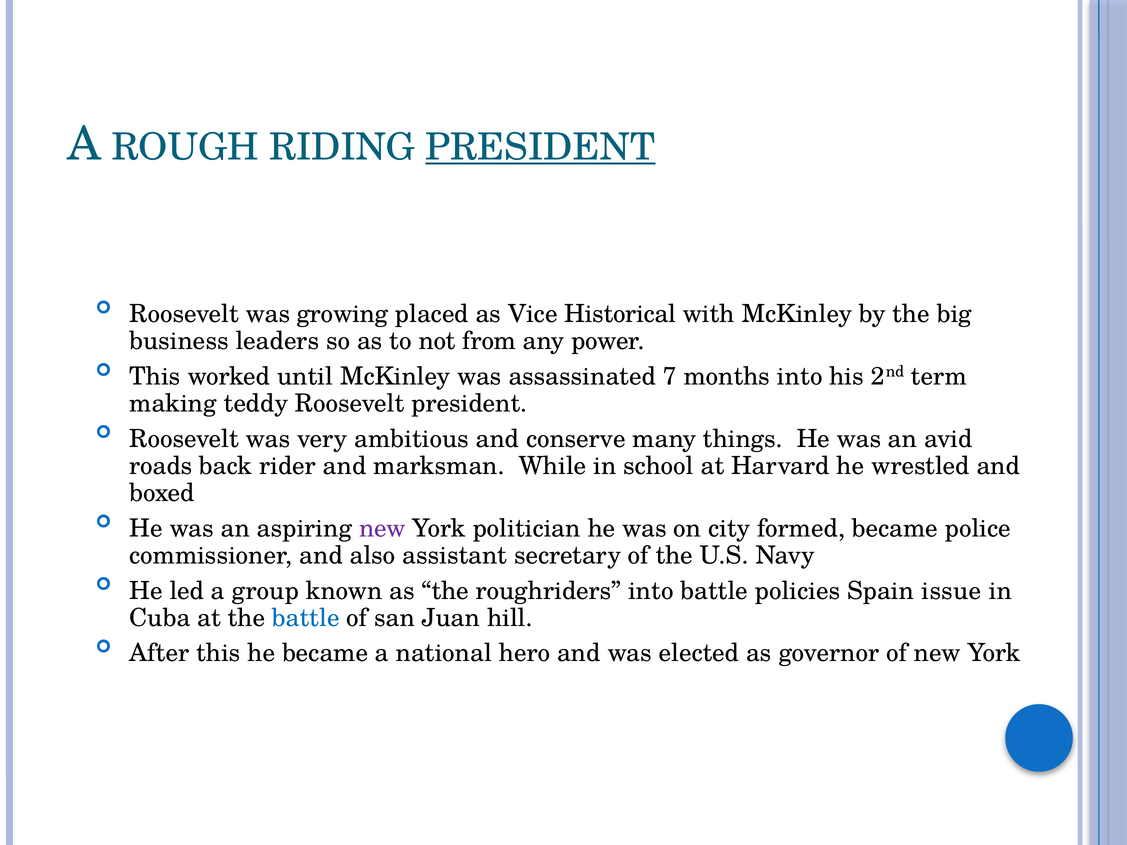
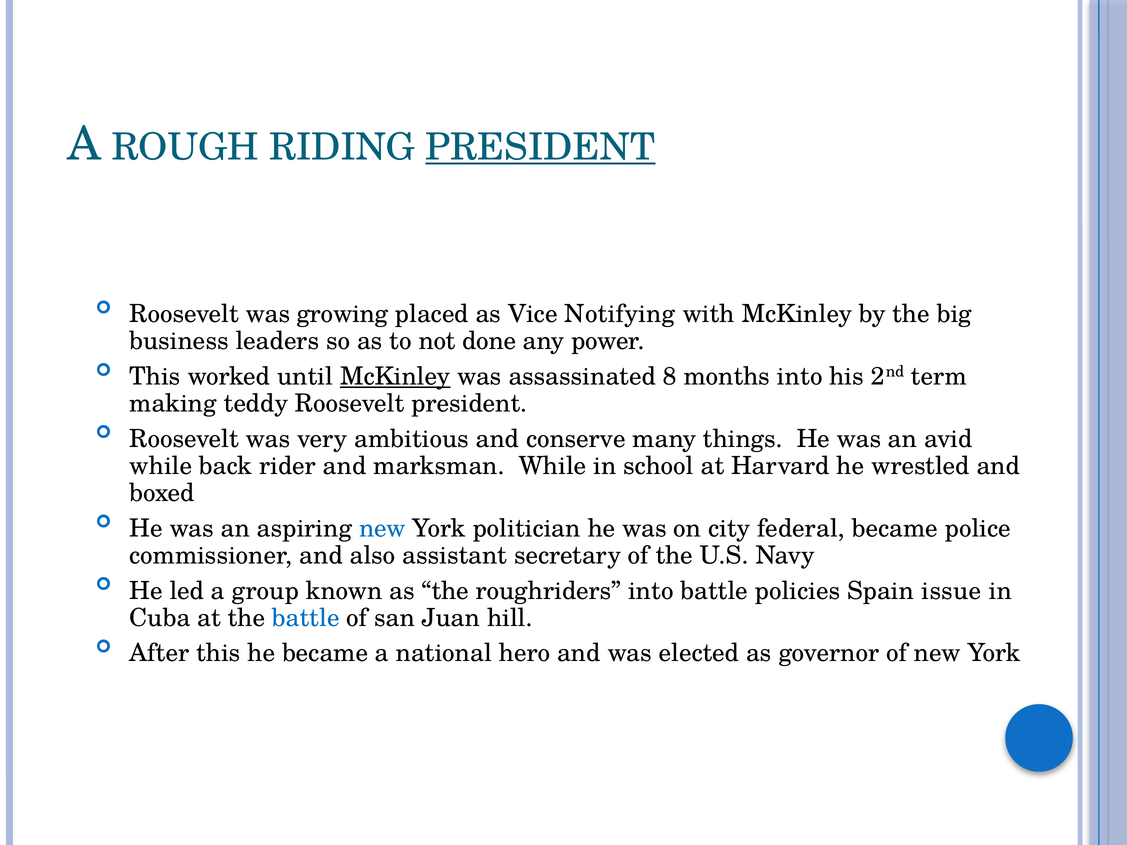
Historical: Historical -> Notifying
from: from -> done
McKinley at (395, 377) underline: none -> present
7: 7 -> 8
roads at (161, 466): roads -> while
new at (382, 528) colour: purple -> blue
formed: formed -> federal
